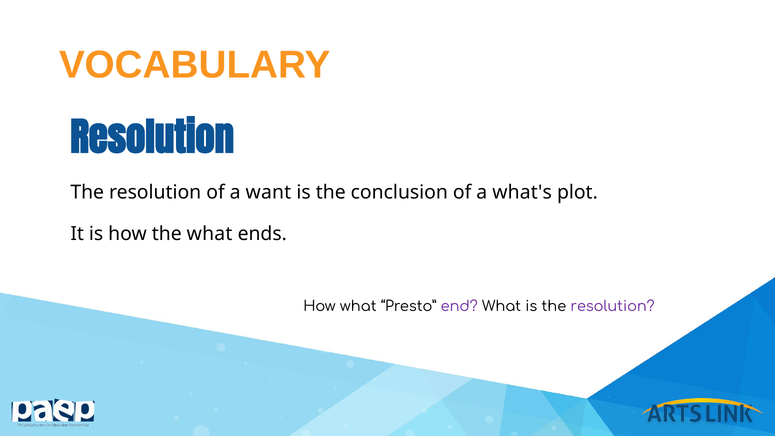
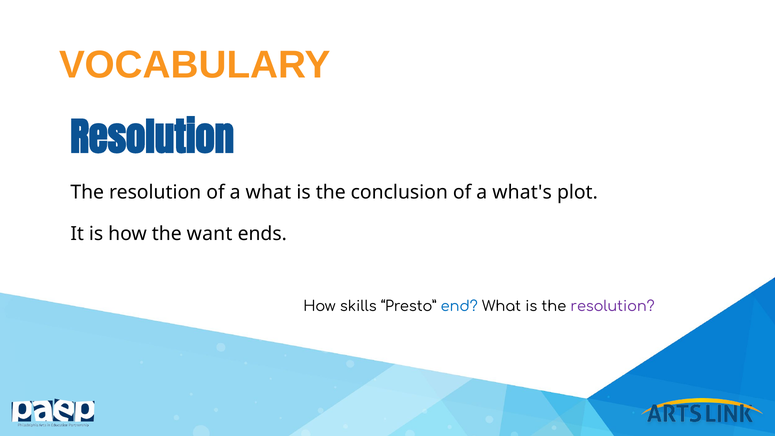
a want: want -> what
the what: what -> want
How what: what -> skills
end colour: purple -> blue
